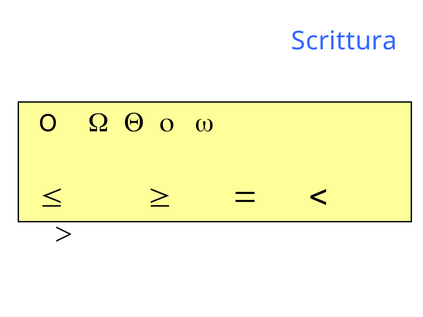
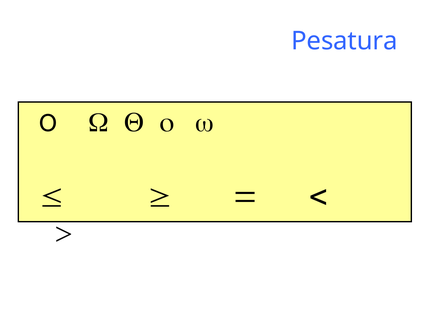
Scrittura: Scrittura -> Pesatura
